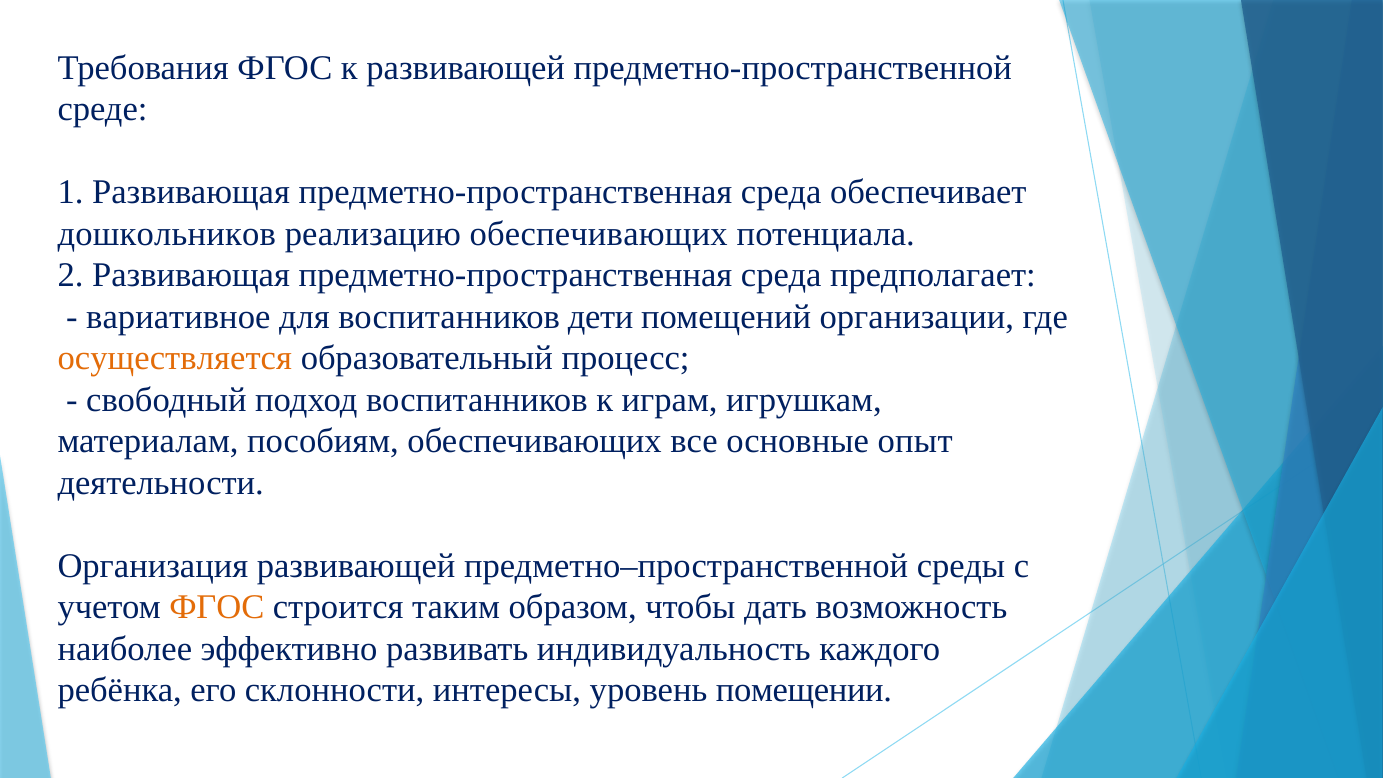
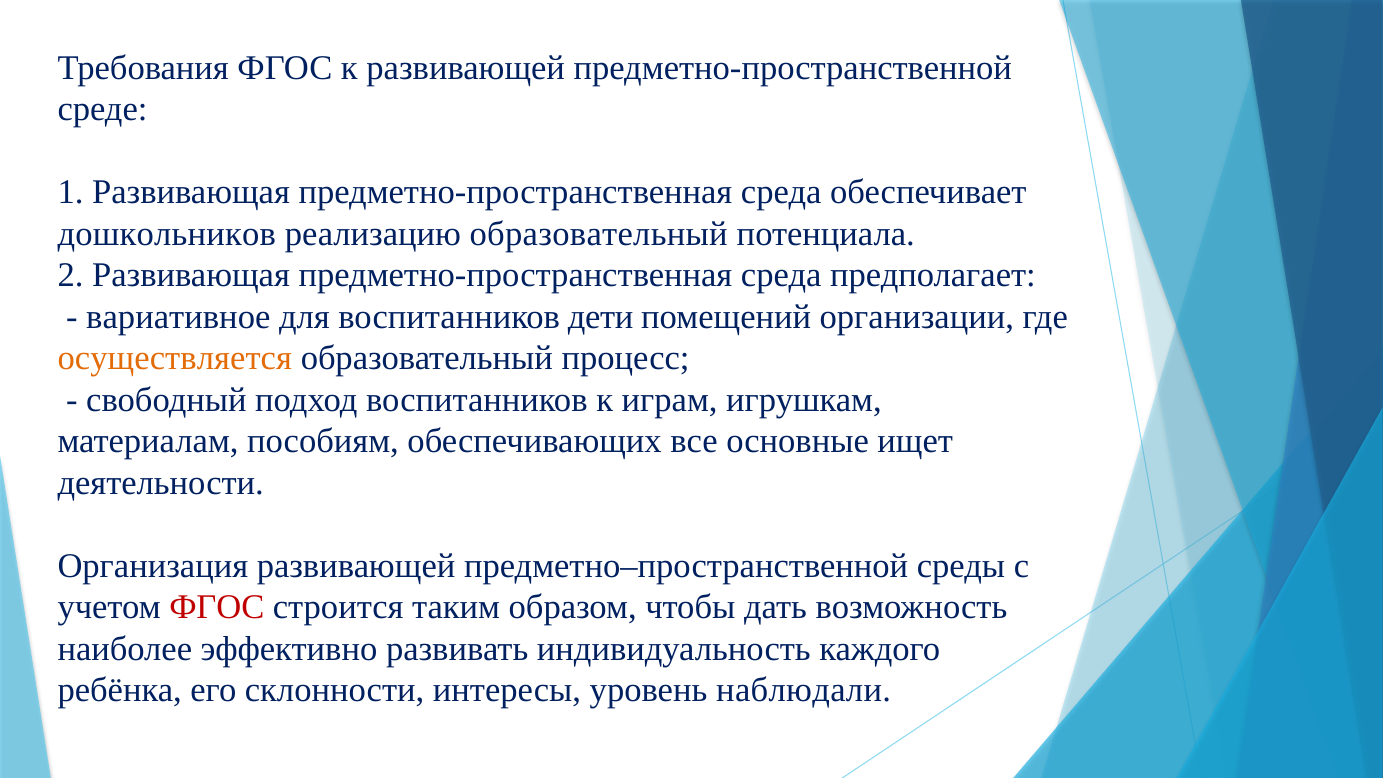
реализацию обеспечивающих: обеспечивающих -> образовательный
опыт: опыт -> ищет
ФГОС at (217, 607) colour: orange -> red
помещении: помещении -> наблюдали
